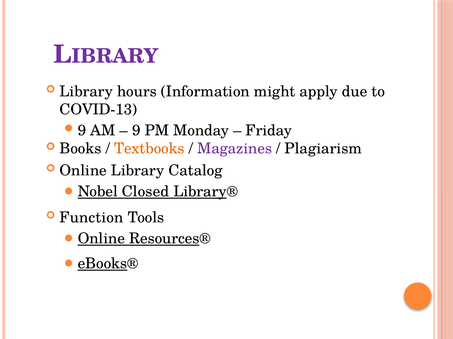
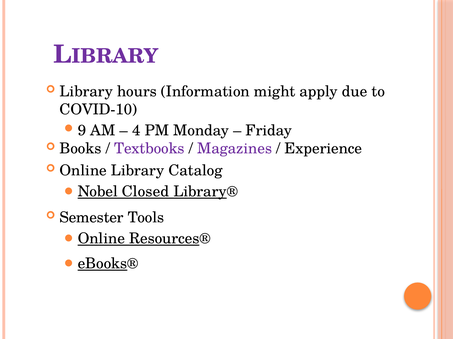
COVID-13: COVID-13 -> COVID-10
9 at (136, 131): 9 -> 4
Textbooks colour: orange -> purple
Plagiarism: Plagiarism -> Experience
Function: Function -> Semester
